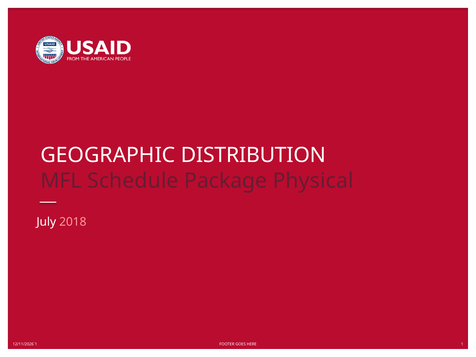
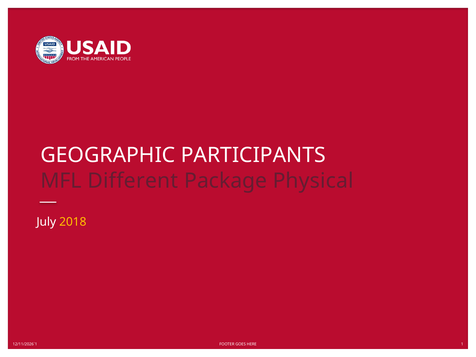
DISTRIBUTION: DISTRIBUTION -> PARTICIPANTS
Schedule: Schedule -> Different
2018 colour: pink -> yellow
